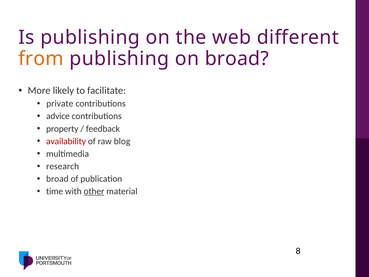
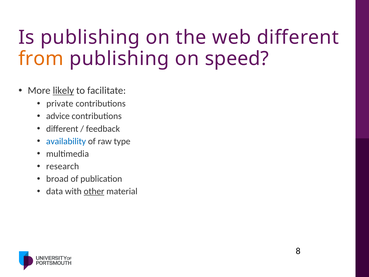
on broad: broad -> speed
likely underline: none -> present
property at (62, 129): property -> different
availability colour: red -> blue
blog: blog -> type
time: time -> data
